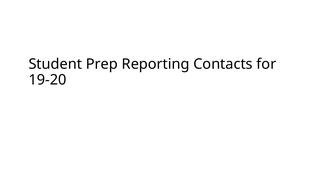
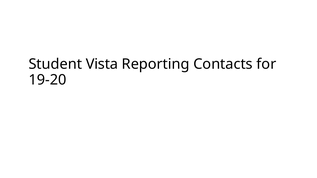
Prep: Prep -> Vista
